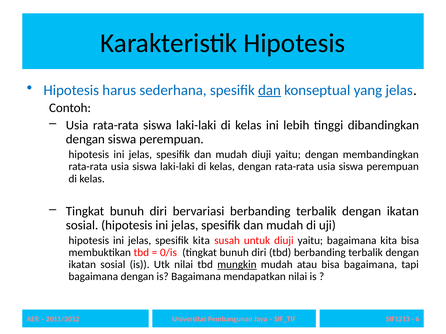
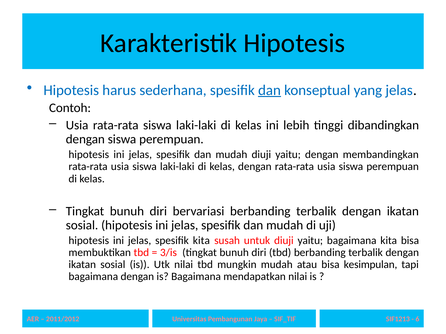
0/is: 0/is -> 3/is
mungkin underline: present -> none
bisa bagaimana: bagaimana -> kesimpulan
